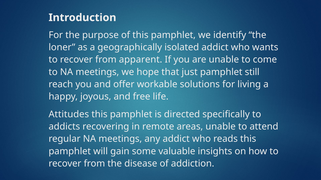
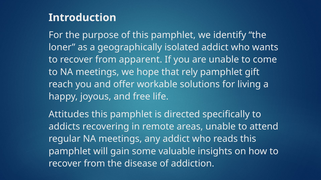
just: just -> rely
still: still -> gift
